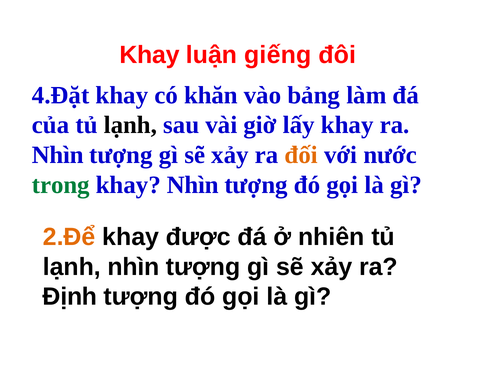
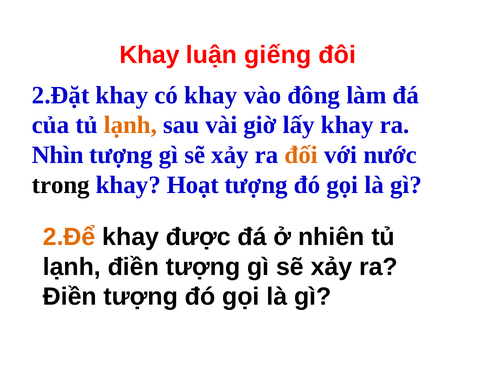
4.Đặt: 4.Đặt -> 2.Đặt
có khăn: khăn -> khay
bảng: bảng -> đông
lạnh at (130, 125) colour: black -> orange
trong colour: green -> black
khay Nhìn: Nhìn -> Hoạt
lạnh nhìn: nhìn -> điền
Định at (70, 296): Định -> Điền
